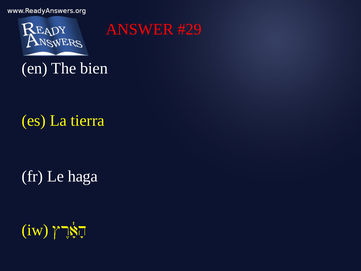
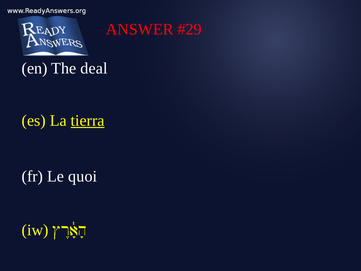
bien: bien -> deal
tierra underline: none -> present
haga: haga -> quoi
